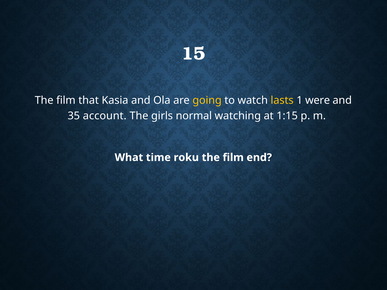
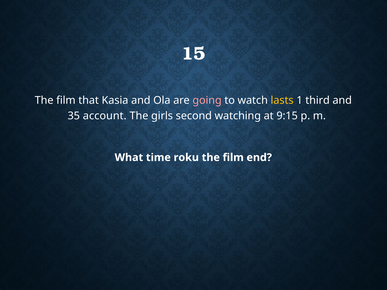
going colour: yellow -> pink
were: were -> third
normal: normal -> second
1:15: 1:15 -> 9:15
